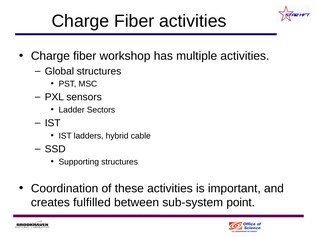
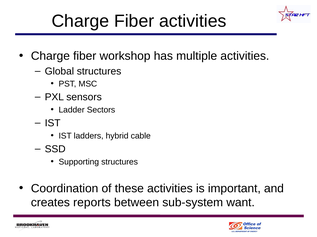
fulfilled: fulfilled -> reports
point: point -> want
